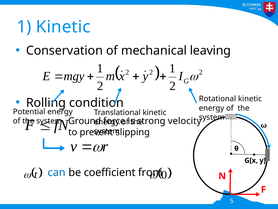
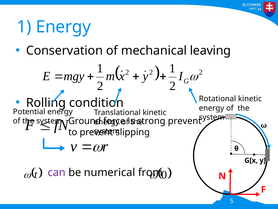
1 Kinetic: Kinetic -> Energy
velocity at (185, 121): velocity -> prevent
can colour: blue -> purple
coefficient: coefficient -> numerical
